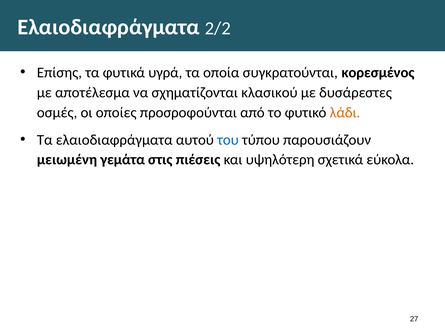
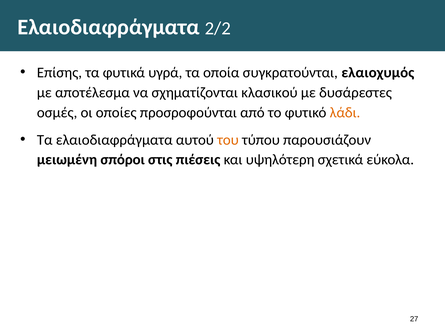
κορεσμένος: κορεσμένος -> ελαιοχυμός
του colour: blue -> orange
γεμάτα: γεμάτα -> σπόροι
